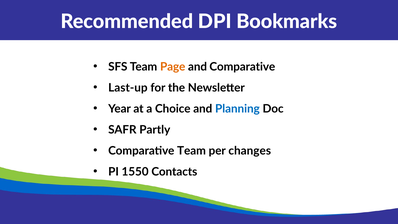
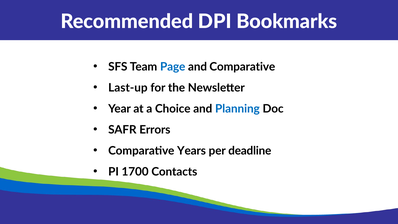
Page colour: orange -> blue
Partly: Partly -> Errors
Comparative Team: Team -> Years
changes: changes -> deadline
1550: 1550 -> 1700
